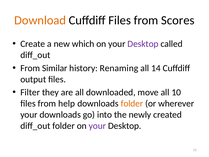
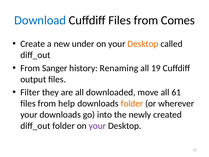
Download colour: orange -> blue
Scores: Scores -> Comes
which: which -> under
Desktop at (143, 44) colour: purple -> orange
Similar: Similar -> Sanger
14: 14 -> 19
10: 10 -> 61
